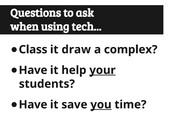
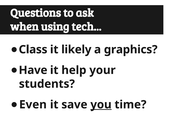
draw: draw -> likely
complex: complex -> graphics
your underline: present -> none
Have at (33, 105): Have -> Even
